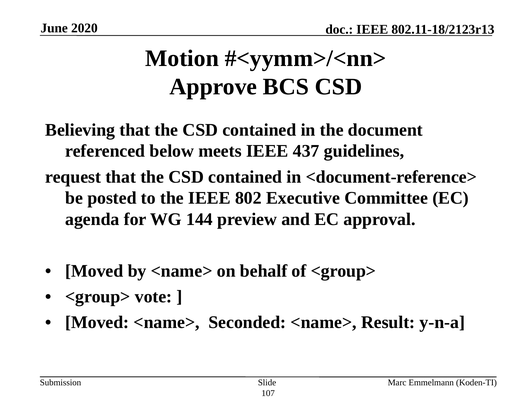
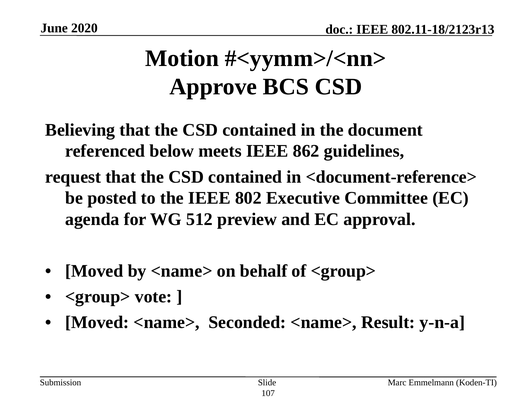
437: 437 -> 862
144: 144 -> 512
